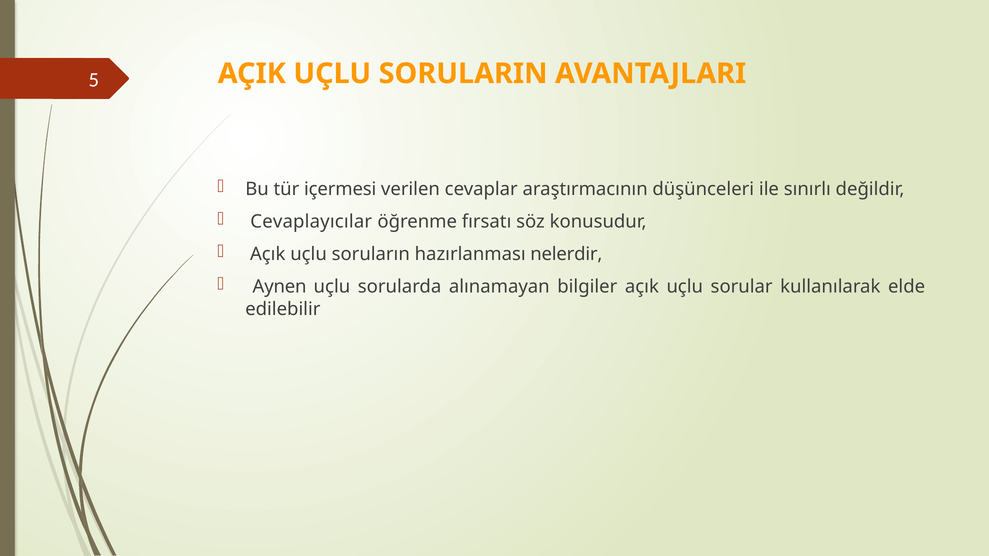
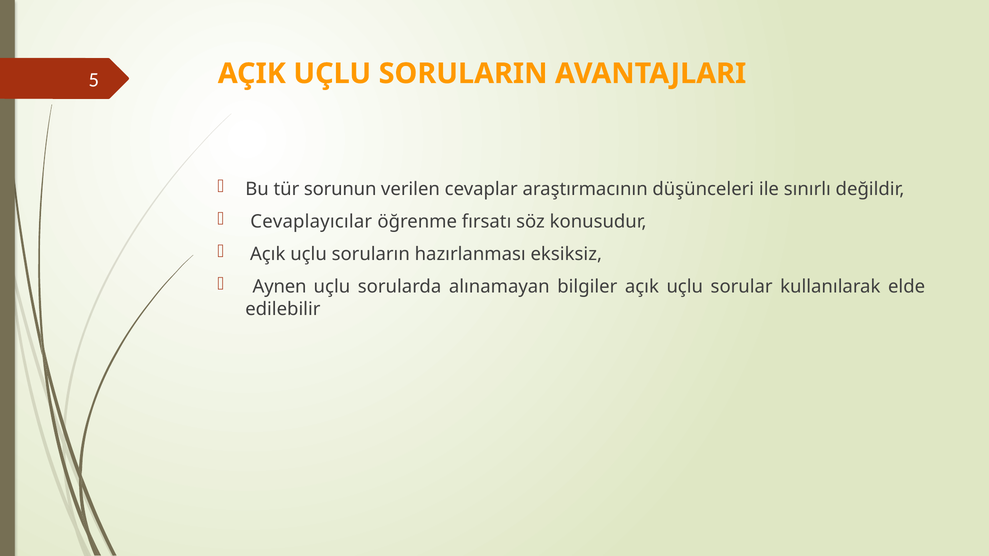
içermesi: içermesi -> sorunun
nelerdir: nelerdir -> eksiksiz
